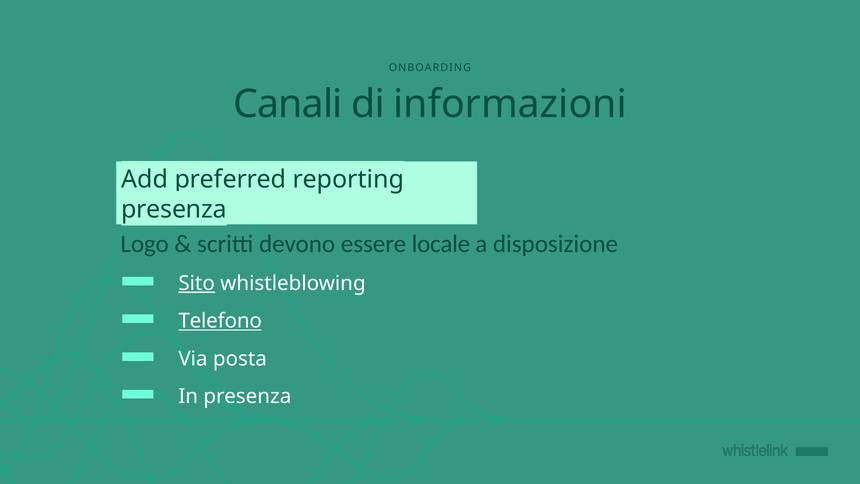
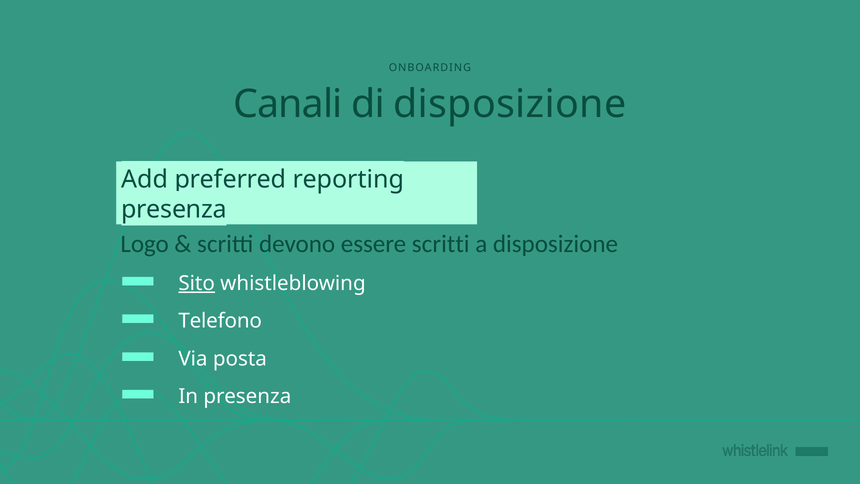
di informazioni: informazioni -> disposizione
essere locale: locale -> scritti
Telefono underline: present -> none
